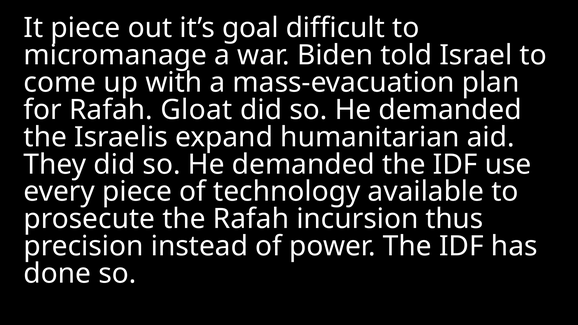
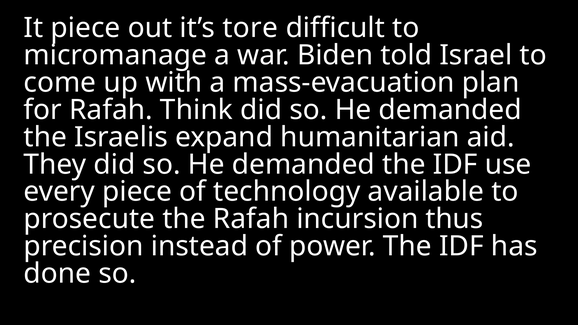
goal: goal -> tore
Gloat: Gloat -> Think
